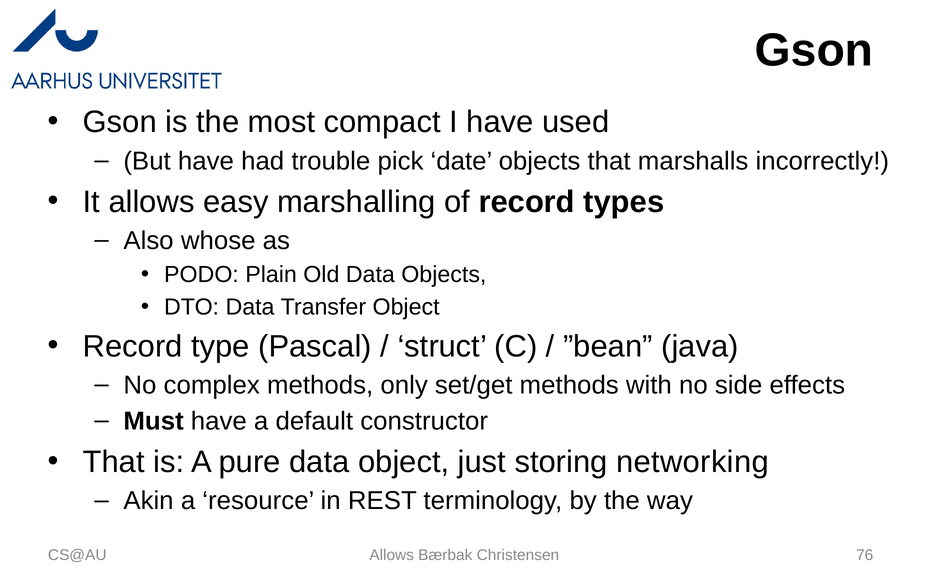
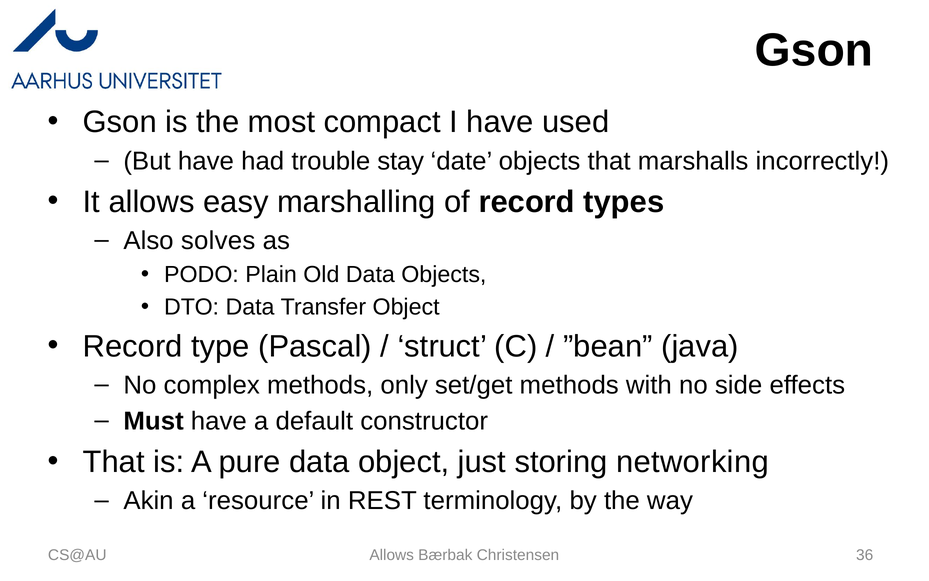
pick: pick -> stay
whose: whose -> solves
76: 76 -> 36
